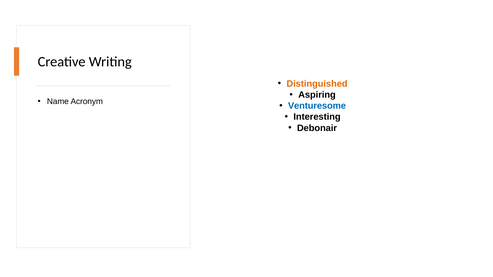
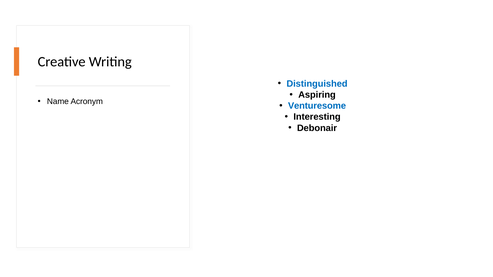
Distinguished colour: orange -> blue
